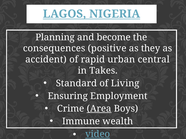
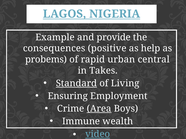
Planning: Planning -> Example
become: become -> provide
they: they -> help
accident: accident -> probems
Standard underline: none -> present
